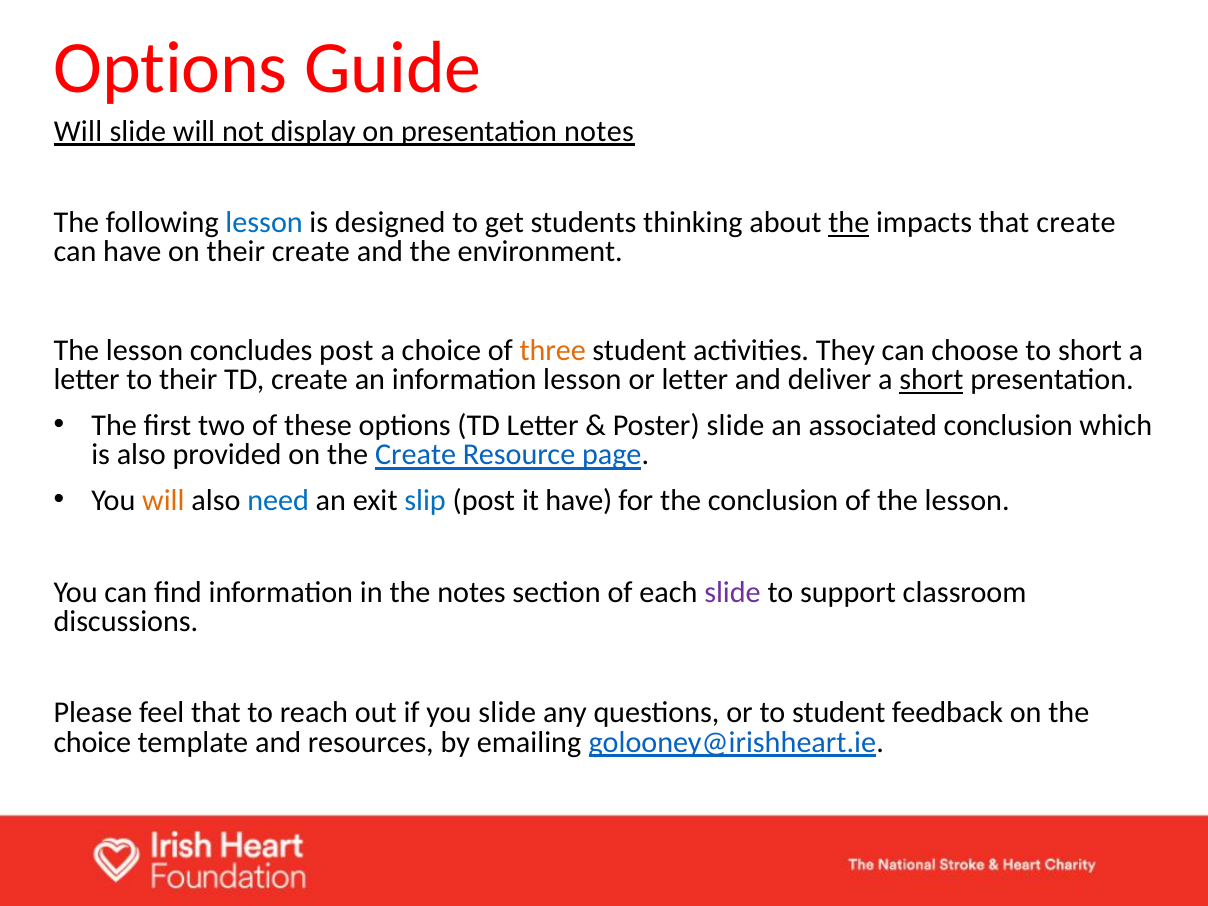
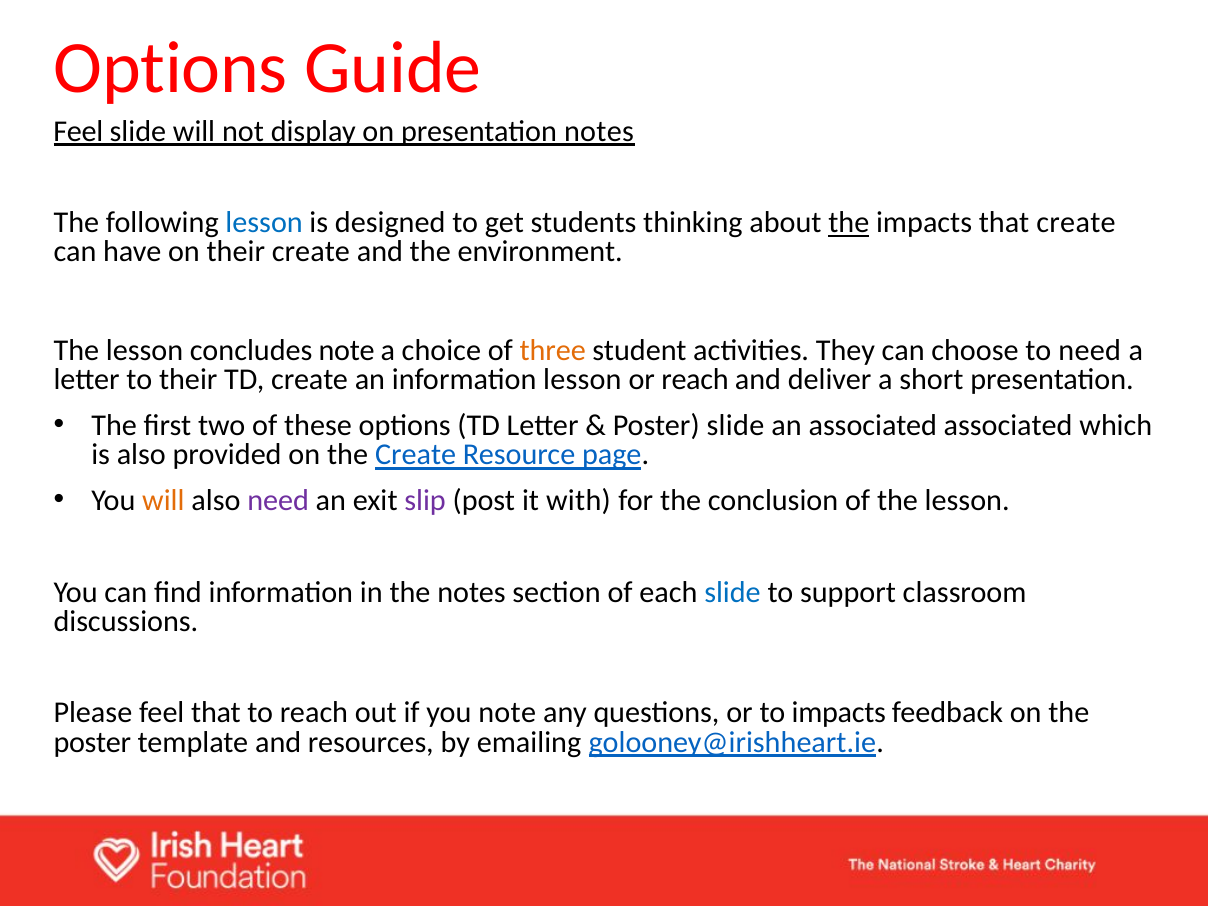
Will at (78, 131): Will -> Feel
concludes post: post -> note
to short: short -> need
or letter: letter -> reach
short at (931, 380) underline: present -> none
associated conclusion: conclusion -> associated
need at (278, 501) colour: blue -> purple
slip colour: blue -> purple
it have: have -> with
slide at (732, 592) colour: purple -> blue
you slide: slide -> note
to student: student -> impacts
choice at (92, 742): choice -> poster
